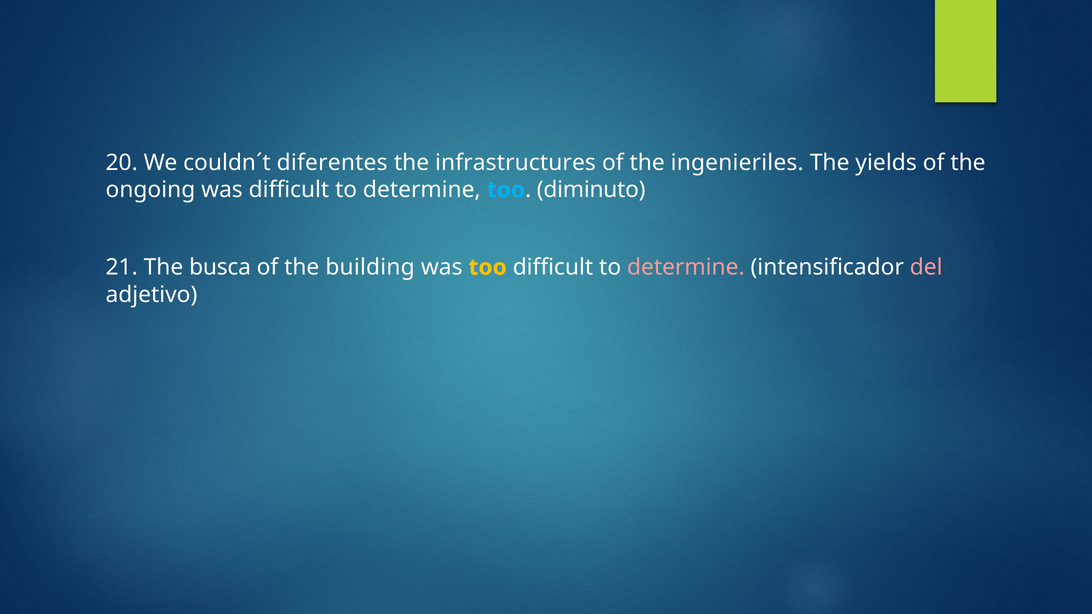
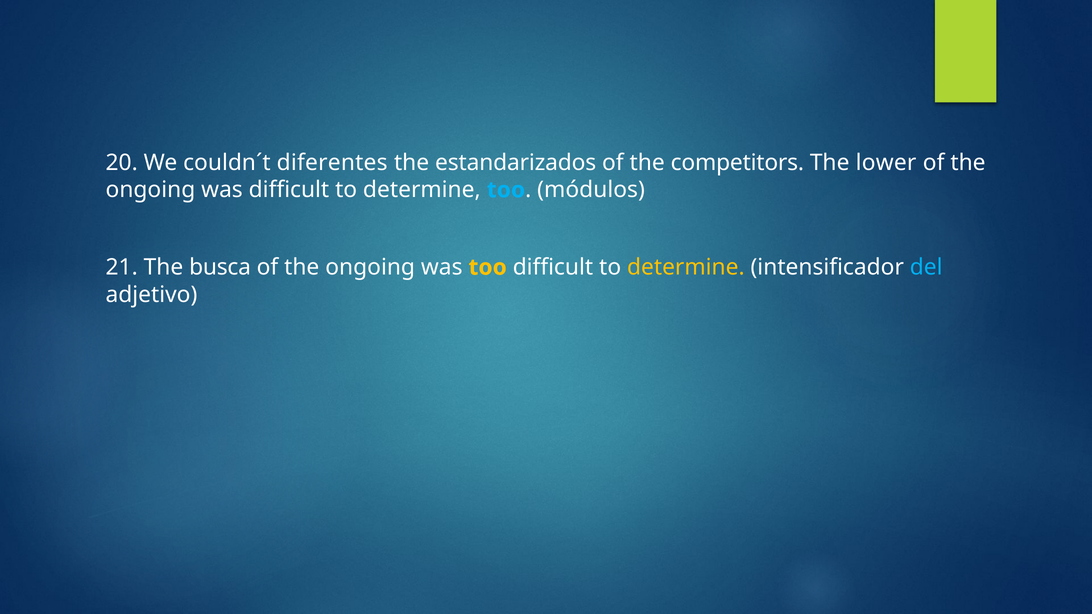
infrastructures: infrastructures -> estandarizados
ingenieriles: ingenieriles -> competitors
yields: yields -> lower
diminuto: diminuto -> módulos
building at (370, 267): building -> ongoing
determine at (686, 267) colour: pink -> yellow
del colour: pink -> light blue
